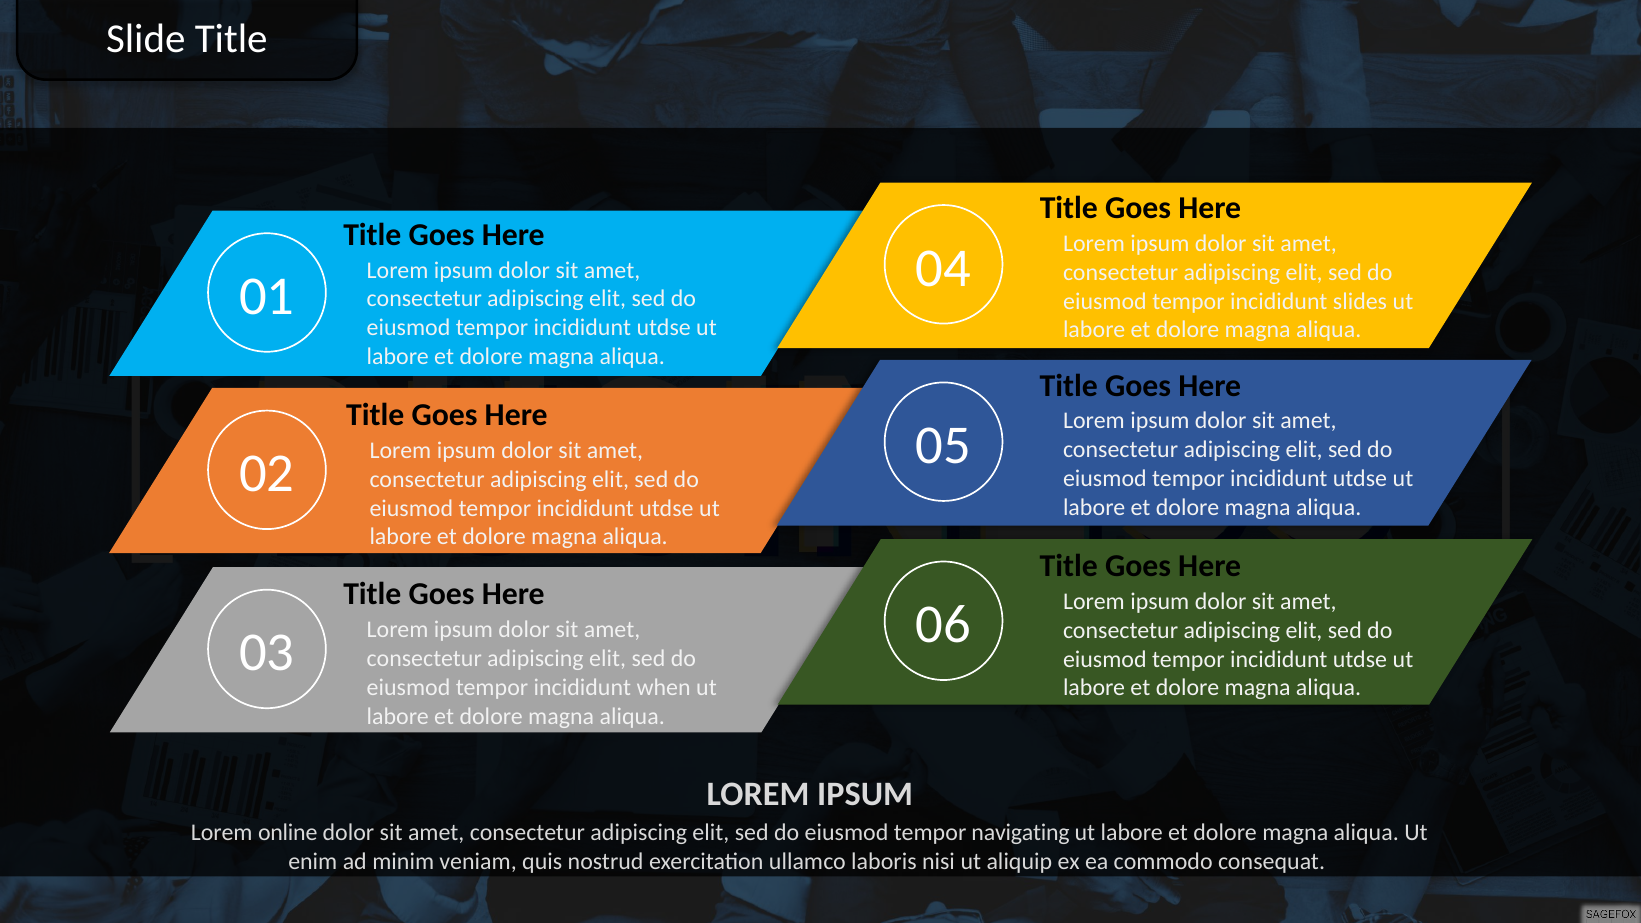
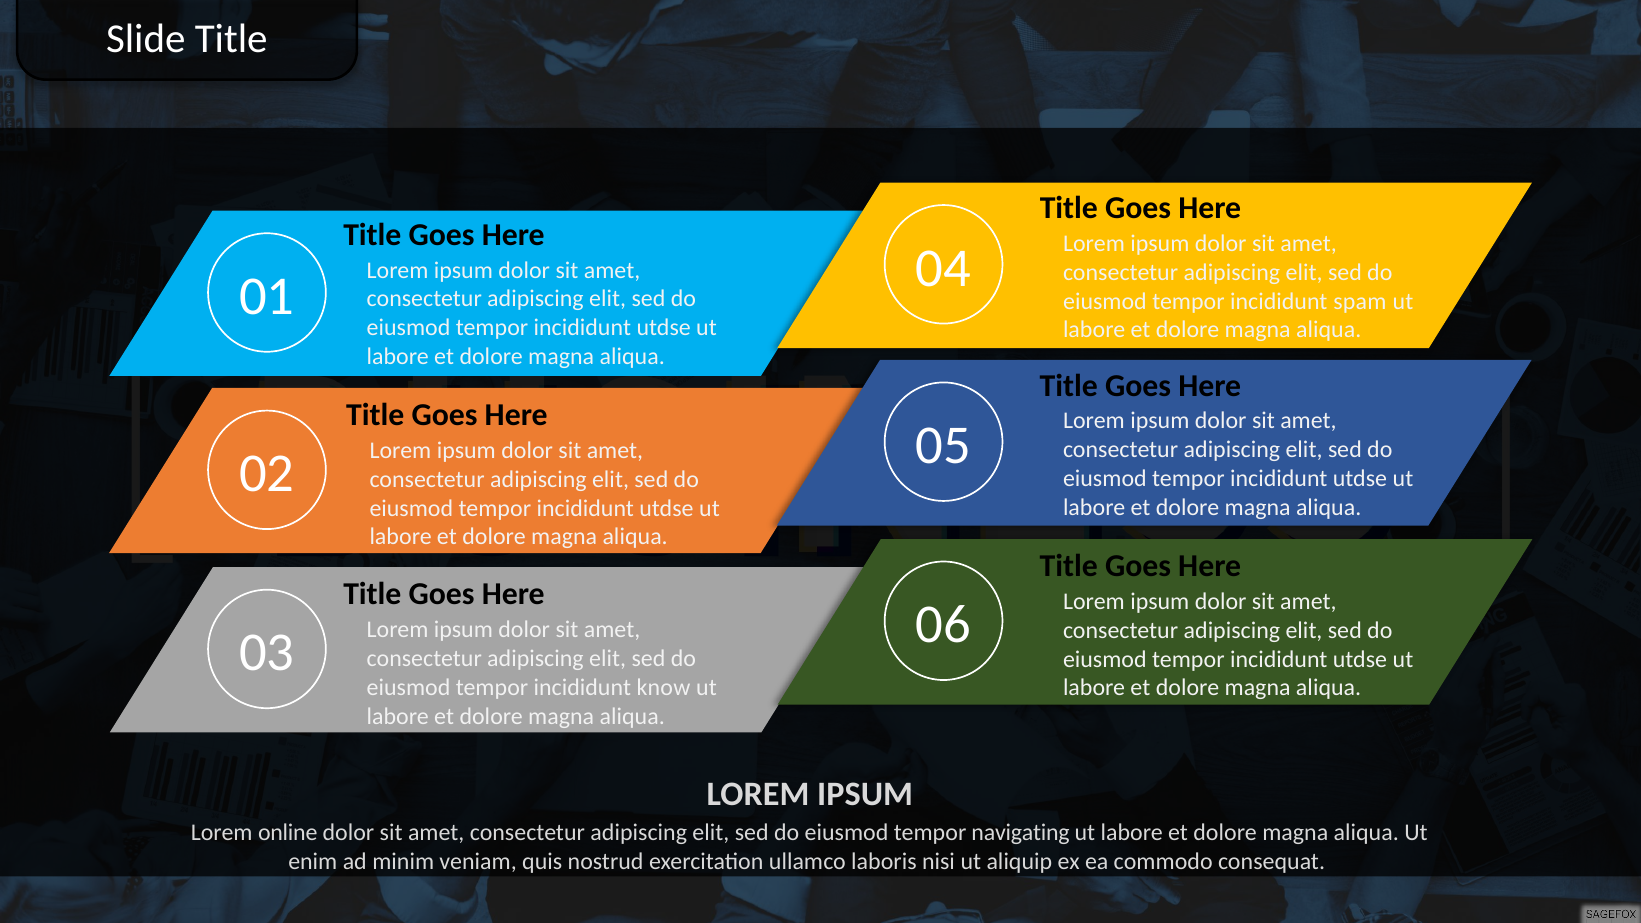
slides: slides -> spam
when: when -> know
